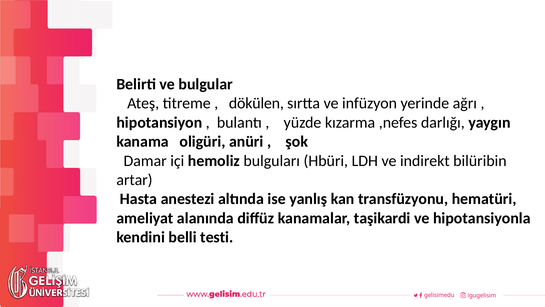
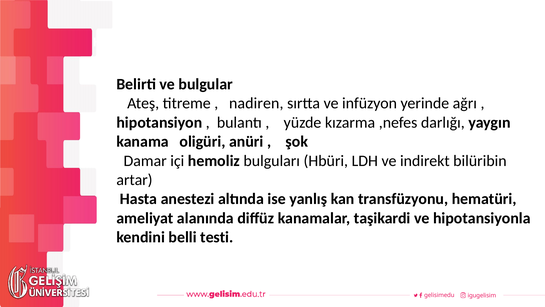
dökülen: dökülen -> nadiren
